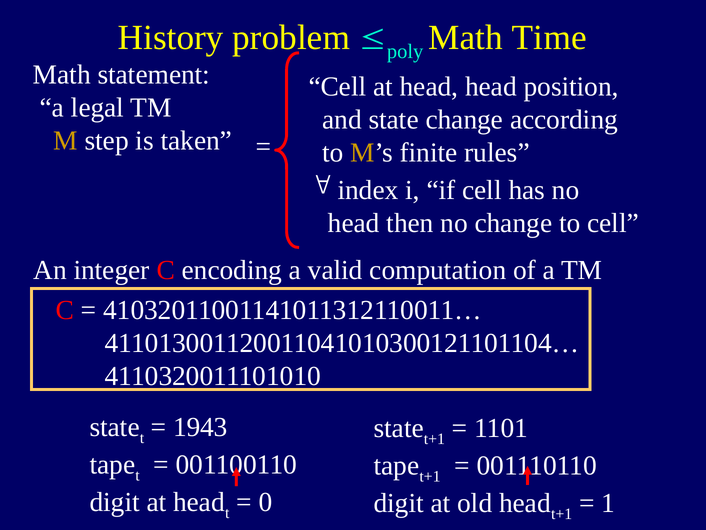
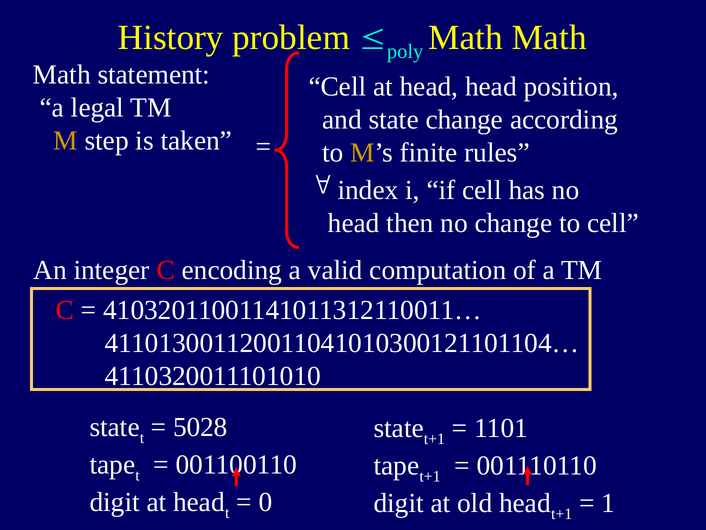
Time at (549, 38): Time -> Math
1943: 1943 -> 5028
